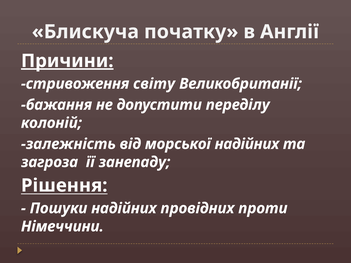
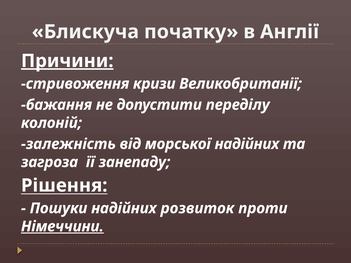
світу: світу -> кризи
провідних: провідних -> розвиток
Німеччини underline: none -> present
